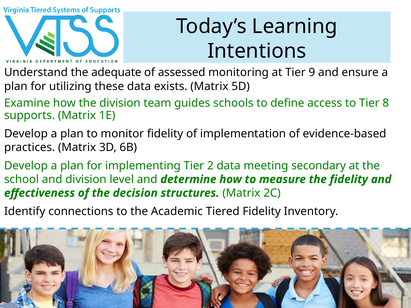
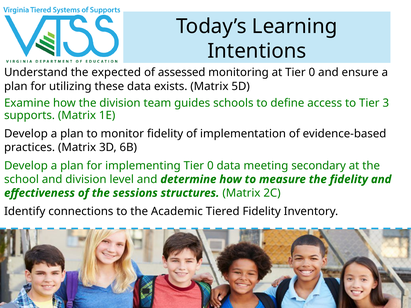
adequate: adequate -> expected
at Tier 9: 9 -> 0
8: 8 -> 3
implementing Tier 2: 2 -> 0
decision: decision -> sessions
